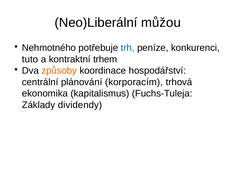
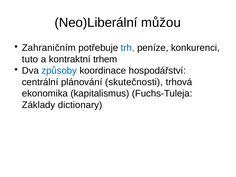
Nehmotného: Nehmotného -> Zahraničním
způsoby colour: orange -> blue
korporacím: korporacím -> skutečnosti
dividendy: dividendy -> dictionary
